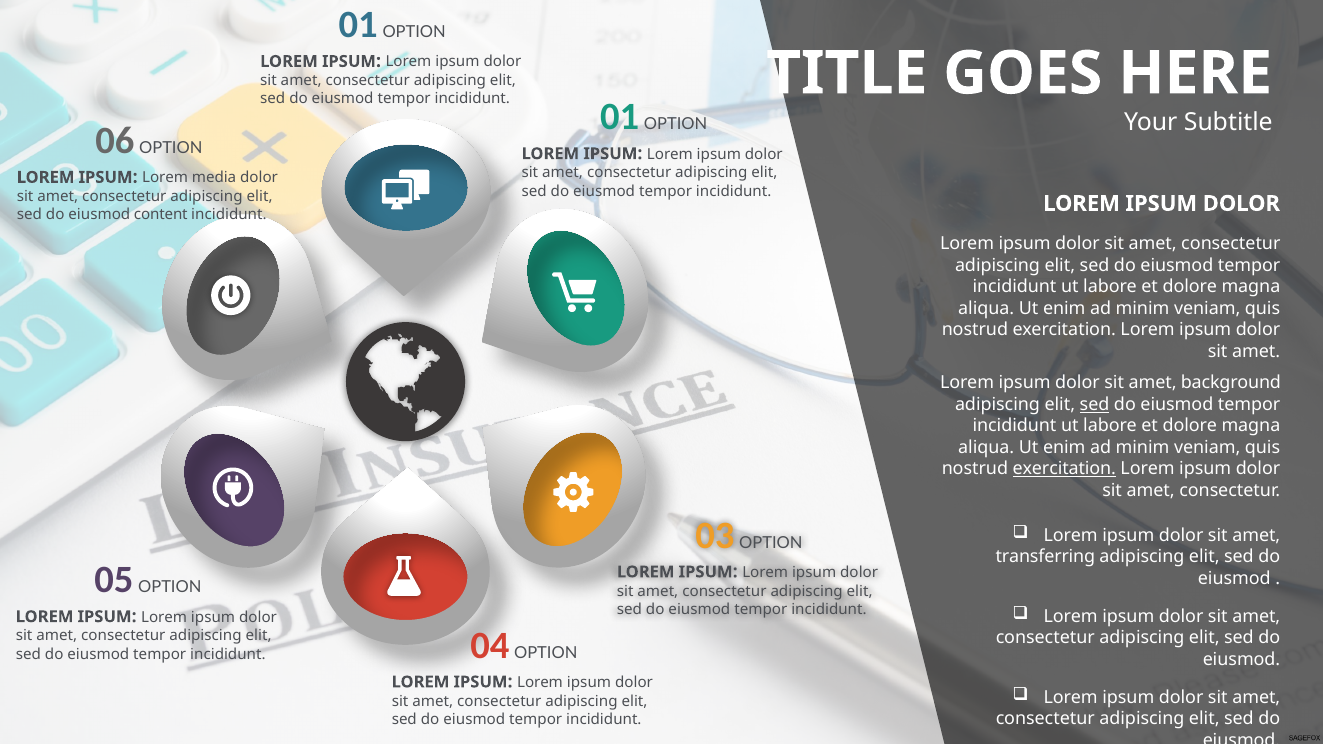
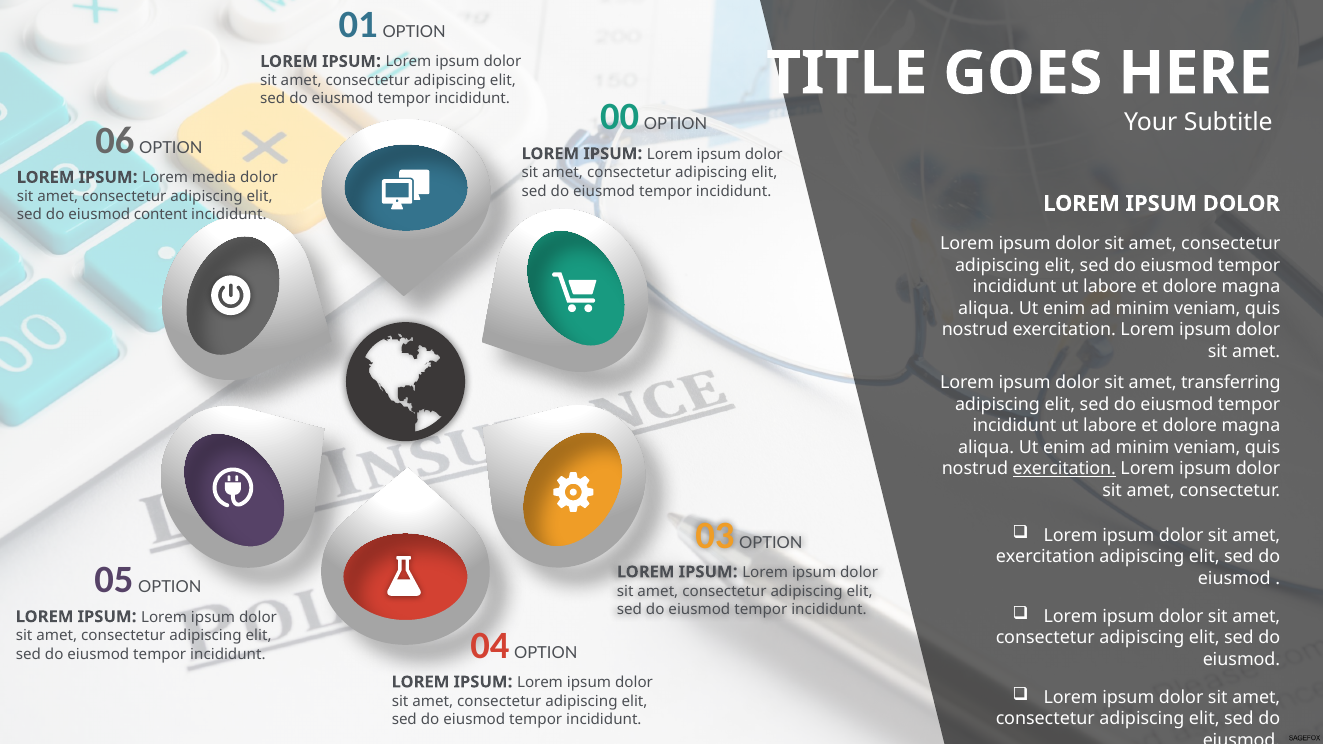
incididunt 01: 01 -> 00
background: background -> transferring
sed at (1095, 404) underline: present -> none
transferring at (1045, 557): transferring -> exercitation
